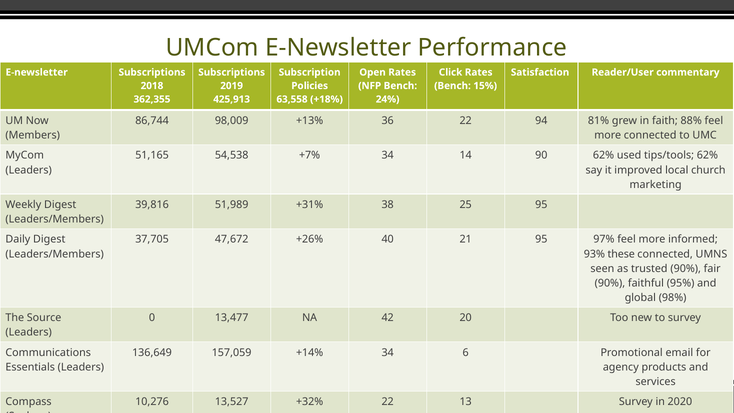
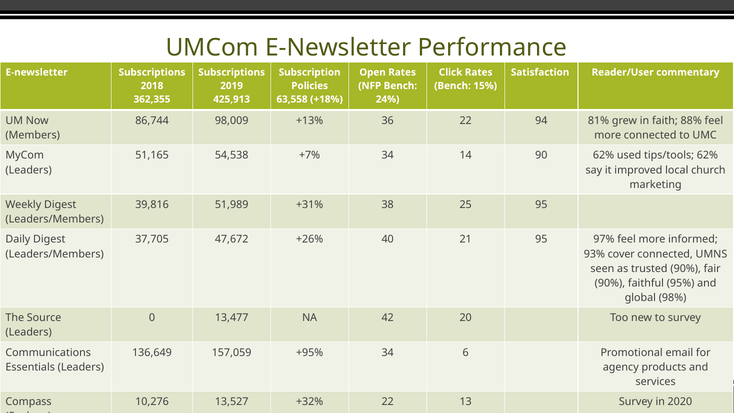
these: these -> cover
+14%: +14% -> +95%
